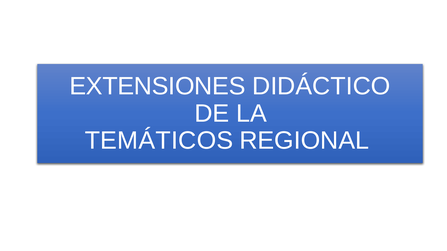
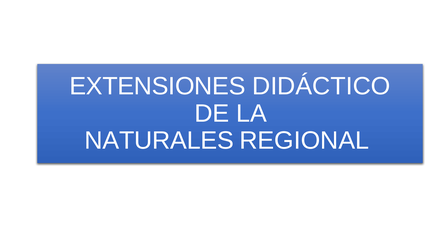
TEMÁTICOS: TEMÁTICOS -> NATURALES
